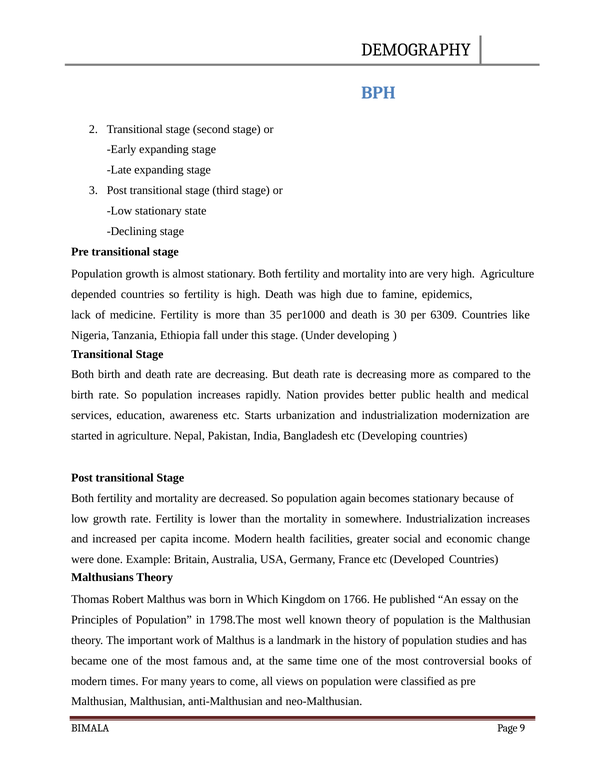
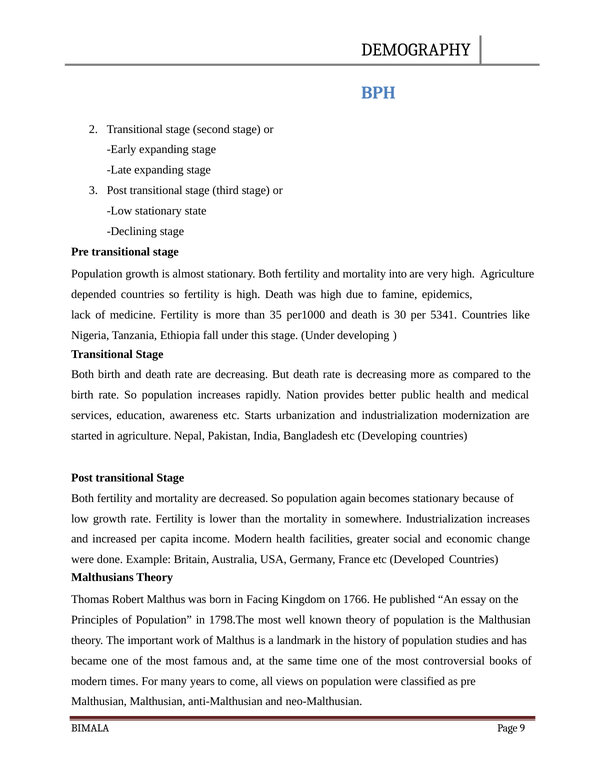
6309: 6309 -> 5341
Which: Which -> Facing
